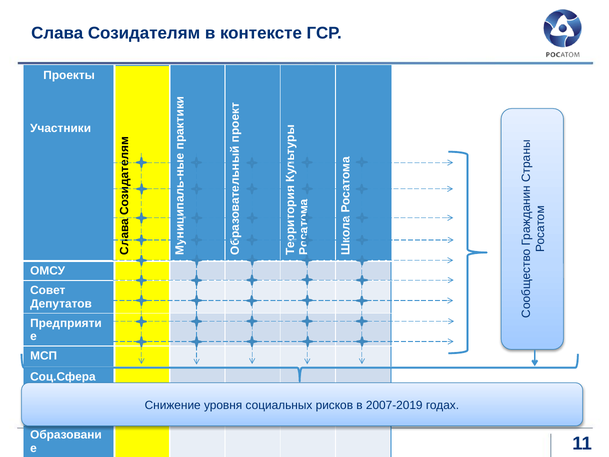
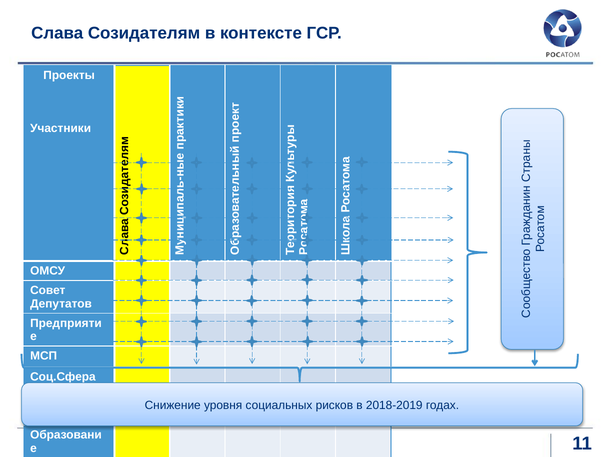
2007-2019: 2007-2019 -> 2018-2019
